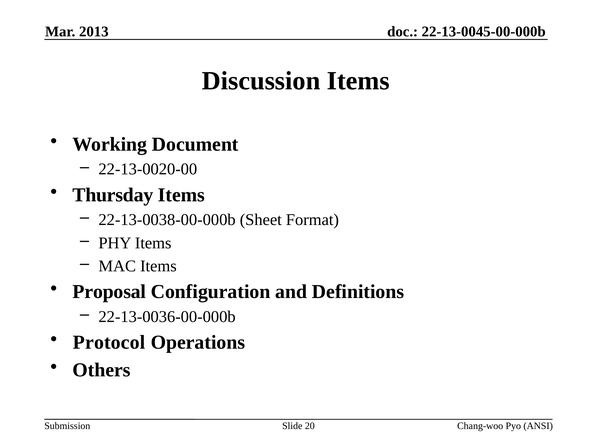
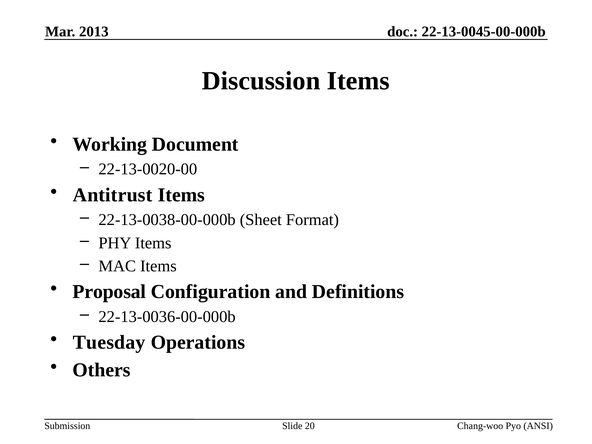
Thursday: Thursday -> Antitrust
Protocol: Protocol -> Tuesday
